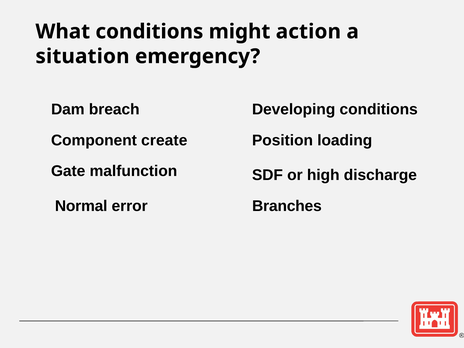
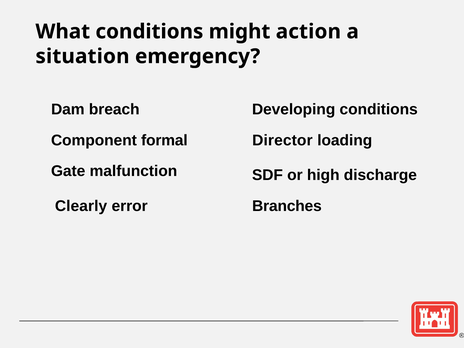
create: create -> formal
Position: Position -> Director
Normal: Normal -> Clearly
